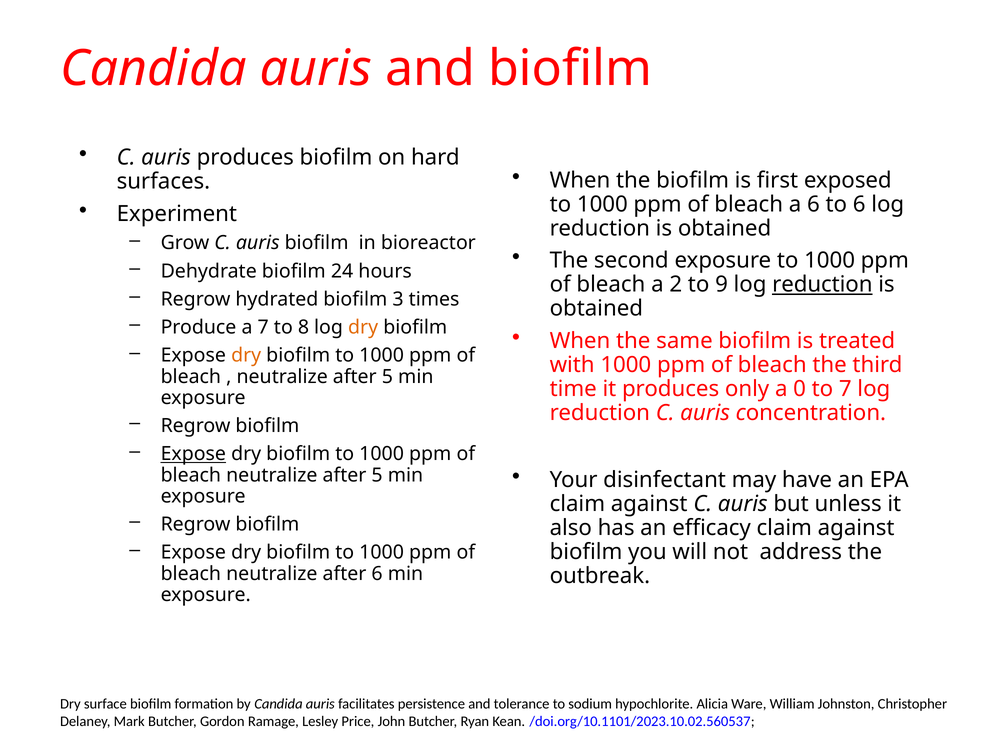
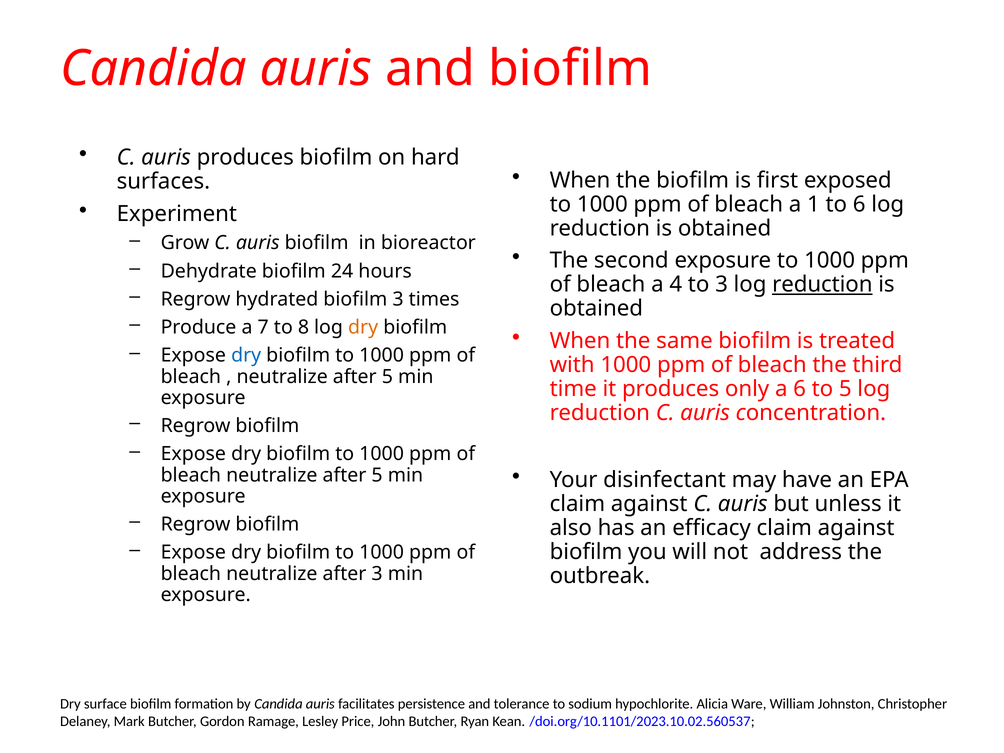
a 6: 6 -> 1
2: 2 -> 4
to 9: 9 -> 3
dry at (246, 356) colour: orange -> blue
a 0: 0 -> 6
to 7: 7 -> 5
Expose at (193, 454) underline: present -> none
after 6: 6 -> 3
